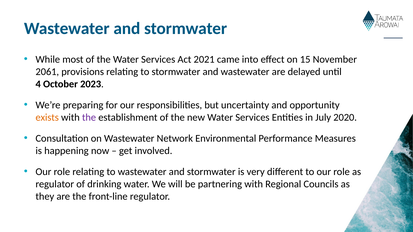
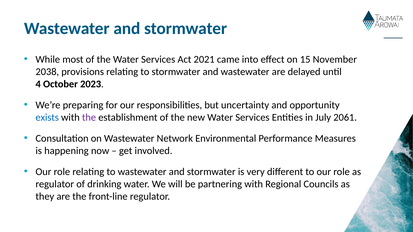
2061: 2061 -> 2038
exists colour: orange -> blue
2020: 2020 -> 2061
